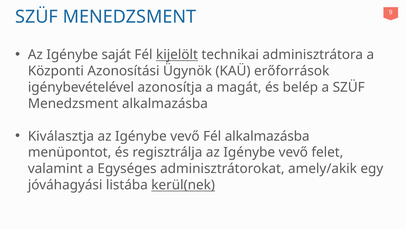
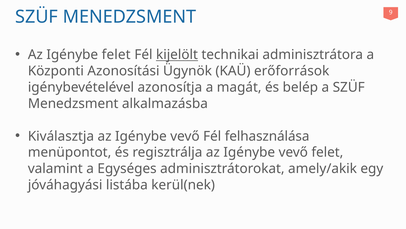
Igénybe saját: saját -> felet
Fél alkalmazásba: alkalmazásba -> felhasználása
kerül(nek underline: present -> none
